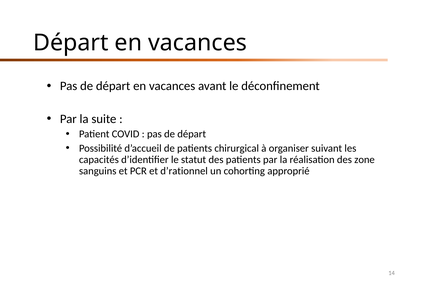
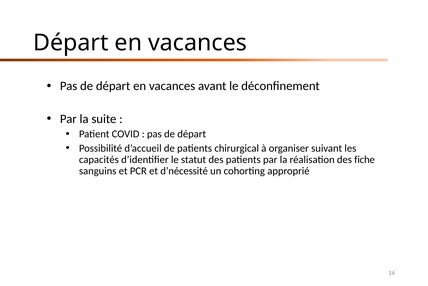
zone: zone -> fiche
d’rationnel: d’rationnel -> d’nécessité
